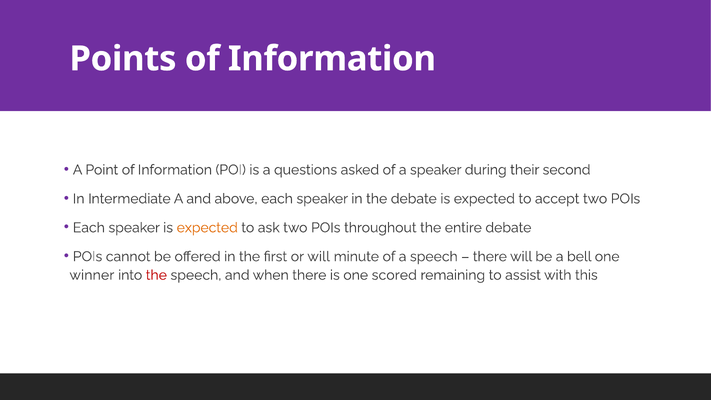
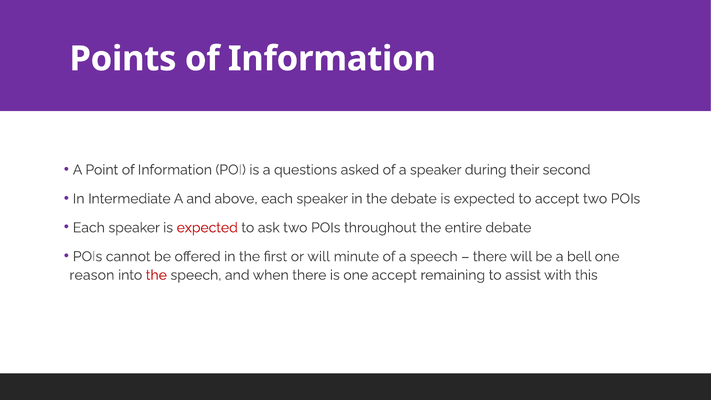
expected at (207, 228) colour: orange -> red
winner: winner -> reason
one scored: scored -> accept
